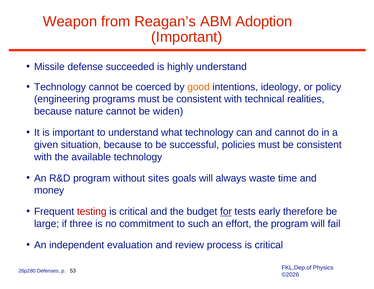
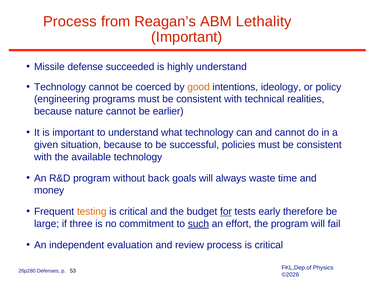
Weapon at (70, 21): Weapon -> Process
Adoption: Adoption -> Lethality
widen: widen -> earlier
sites: sites -> back
testing colour: red -> orange
such underline: none -> present
